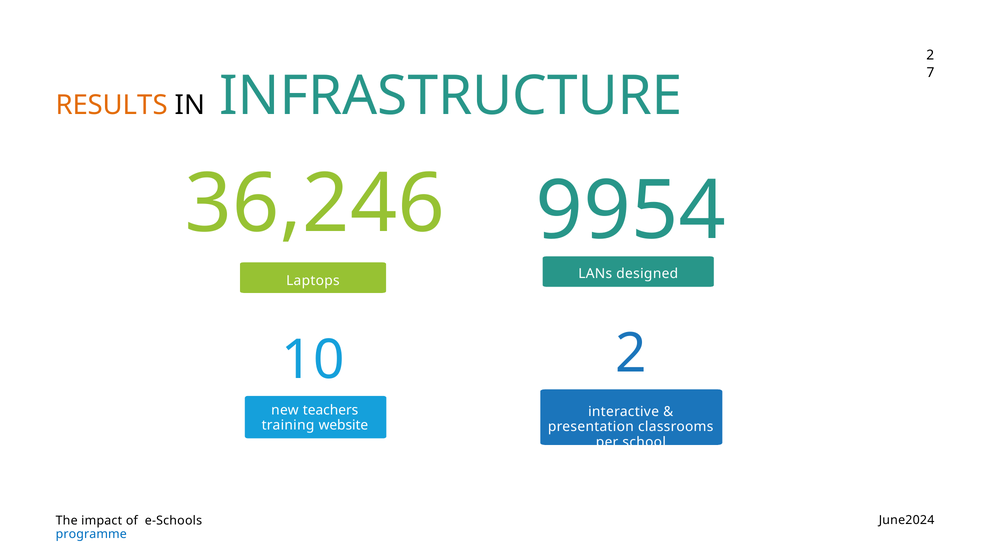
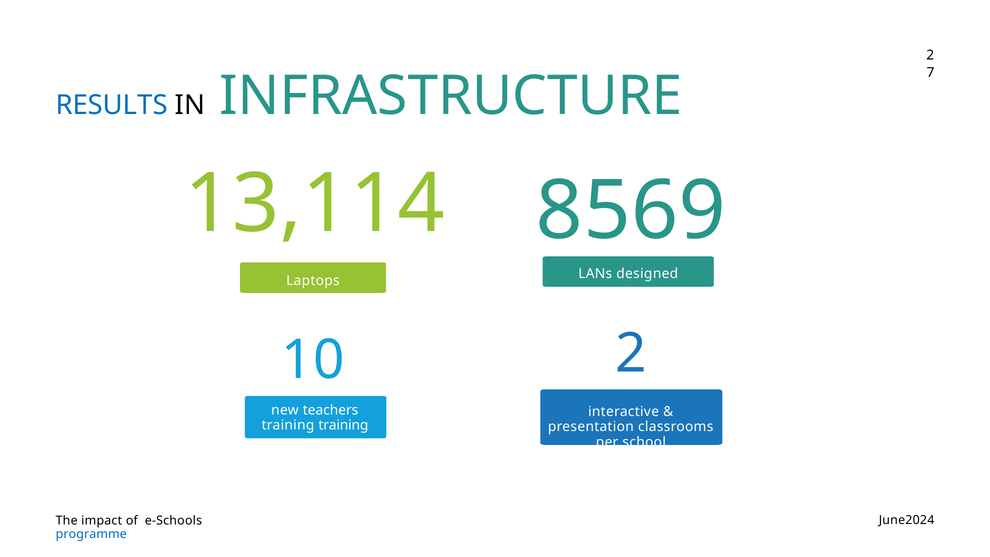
RESULTS colour: orange -> blue
36,246: 36,246 -> 13,114
9954: 9954 -> 8569
training website: website -> training
